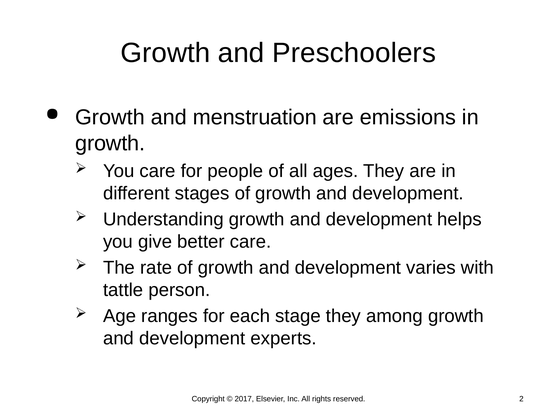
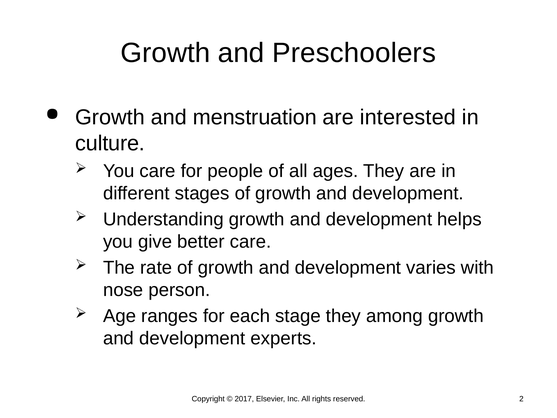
emissions: emissions -> interested
growth at (110, 143): growth -> culture
tattle: tattle -> nose
